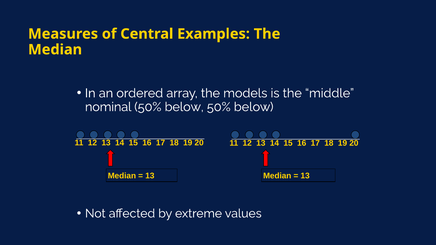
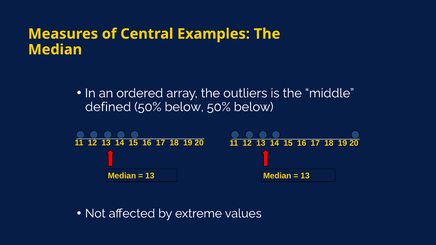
models: models -> outliers
nominal: nominal -> defined
